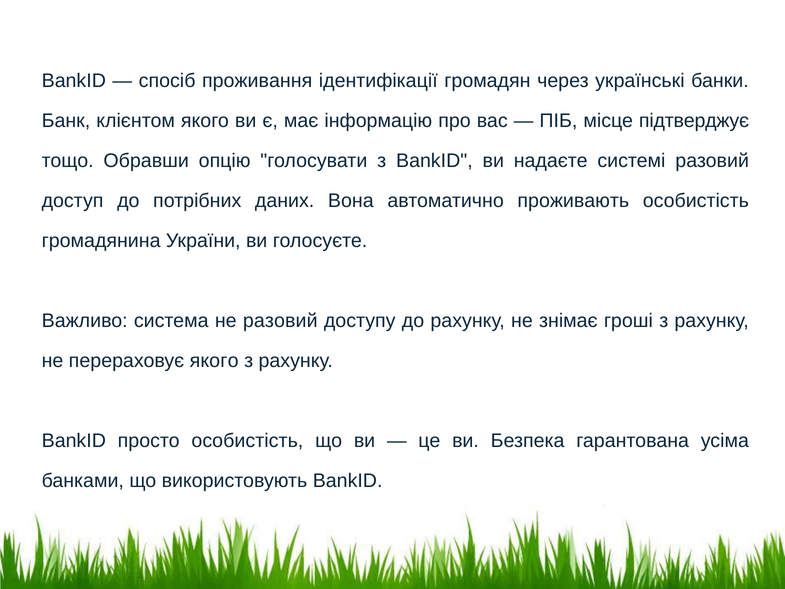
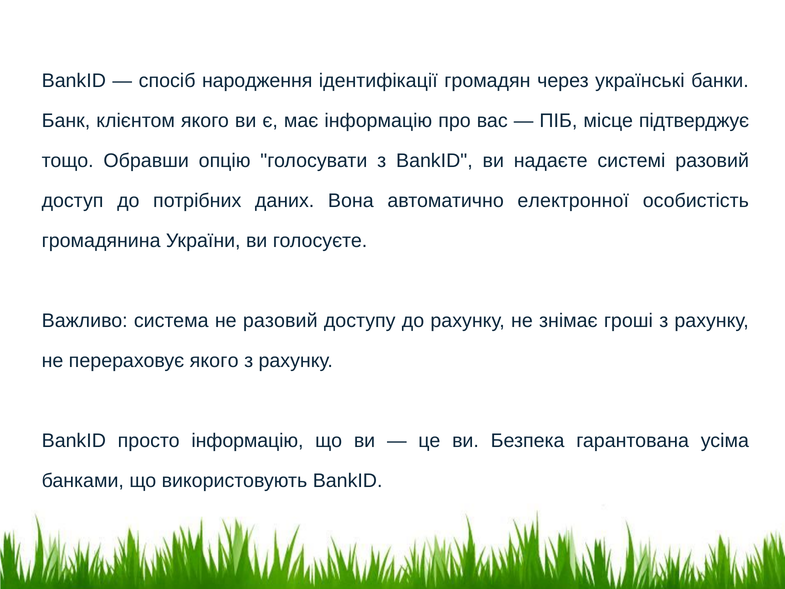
проживання: проживання -> народження
проживають: проживають -> електронної
просто особистість: особистість -> інформацію
